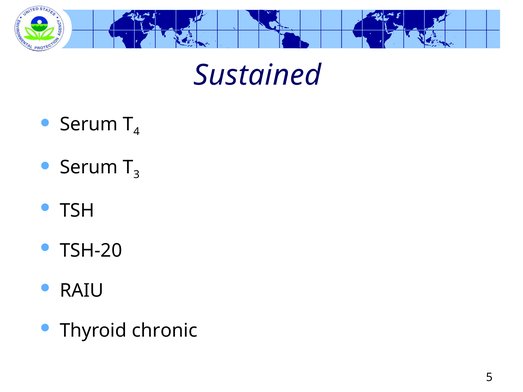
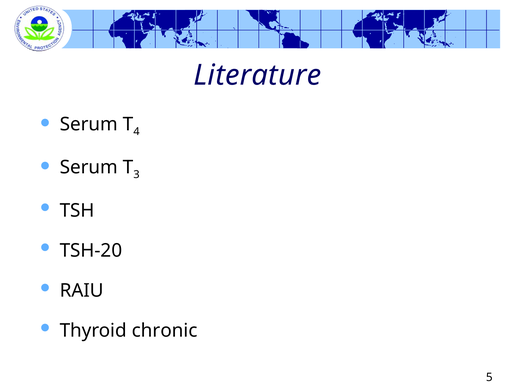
Sustained: Sustained -> Literature
